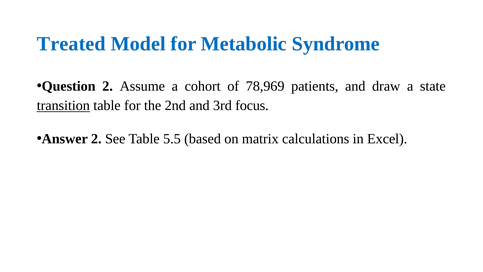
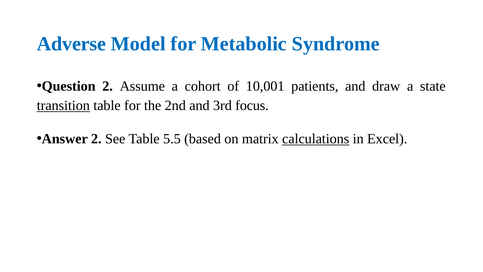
Treated: Treated -> Adverse
78,969: 78,969 -> 10,001
calculations underline: none -> present
